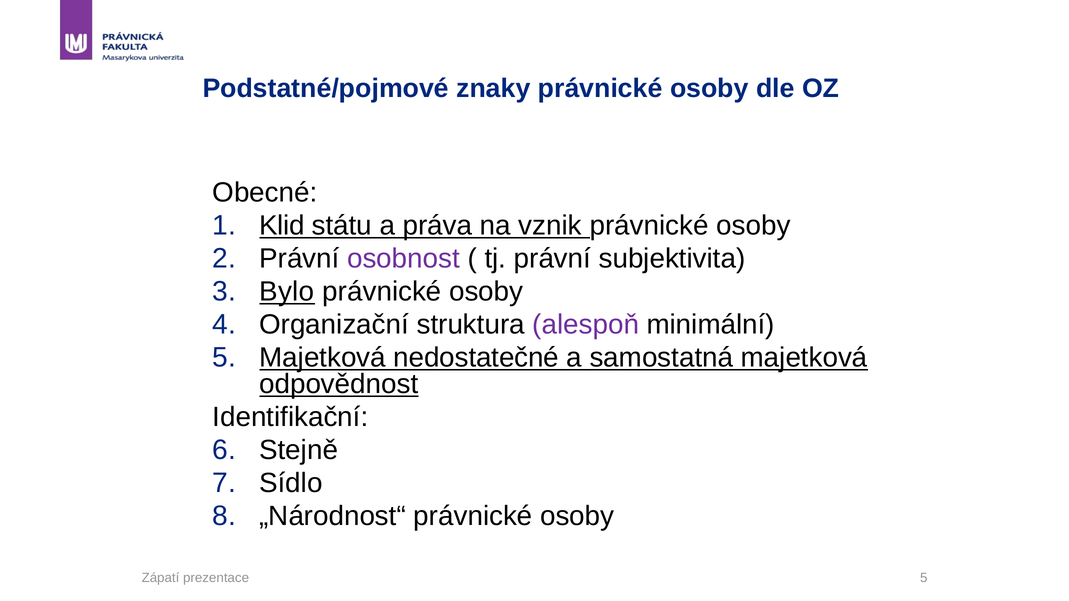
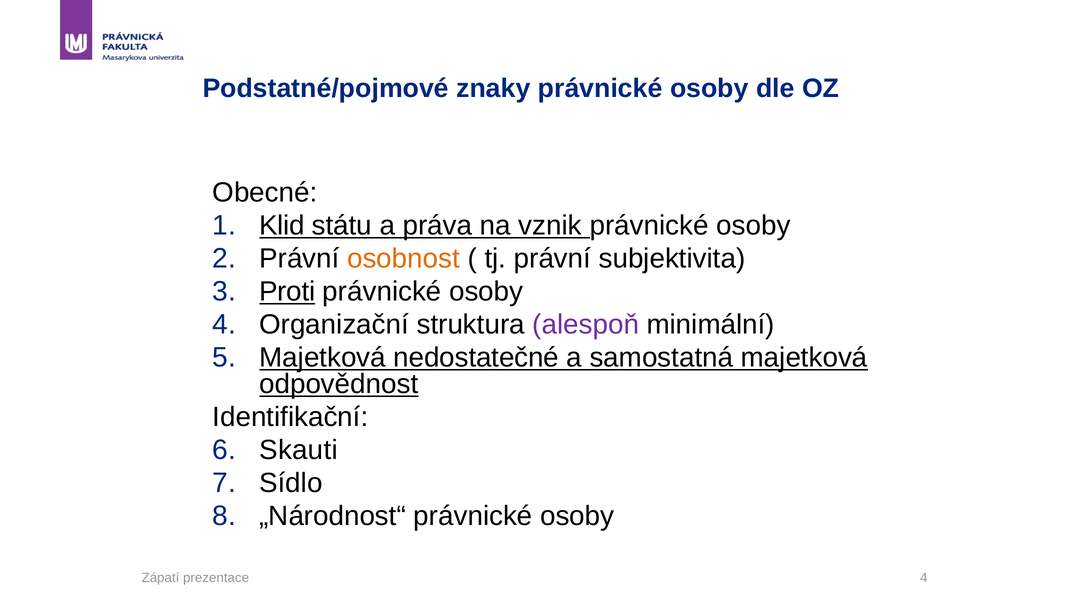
osobnost colour: purple -> orange
Bylo: Bylo -> Proti
Stejně: Stejně -> Skauti
prezentace 5: 5 -> 4
